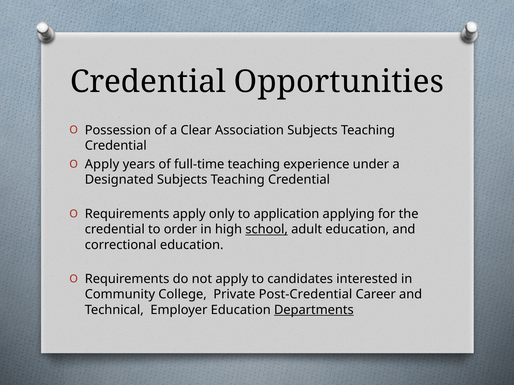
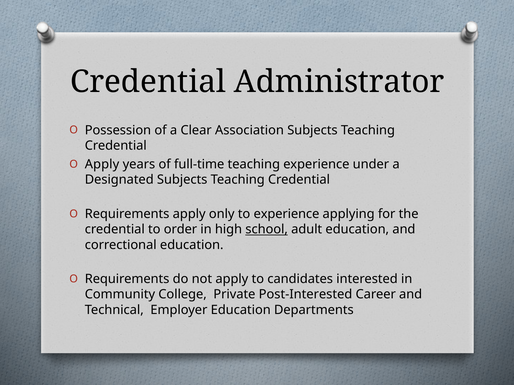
Opportunities: Opportunities -> Administrator
to application: application -> experience
Post-Credential: Post-Credential -> Post-Interested
Departments underline: present -> none
